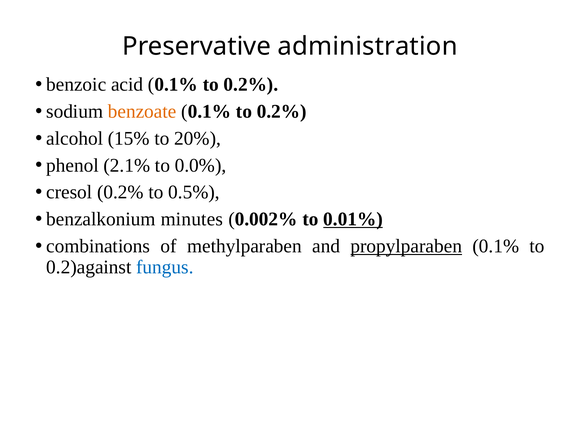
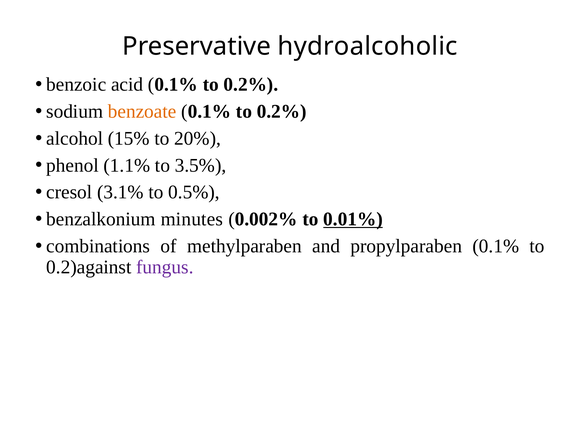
administration: administration -> hydroalcoholic
2.1%: 2.1% -> 1.1%
0.0%: 0.0% -> 3.5%
cresol 0.2%: 0.2% -> 3.1%
propylparaben underline: present -> none
fungus colour: blue -> purple
